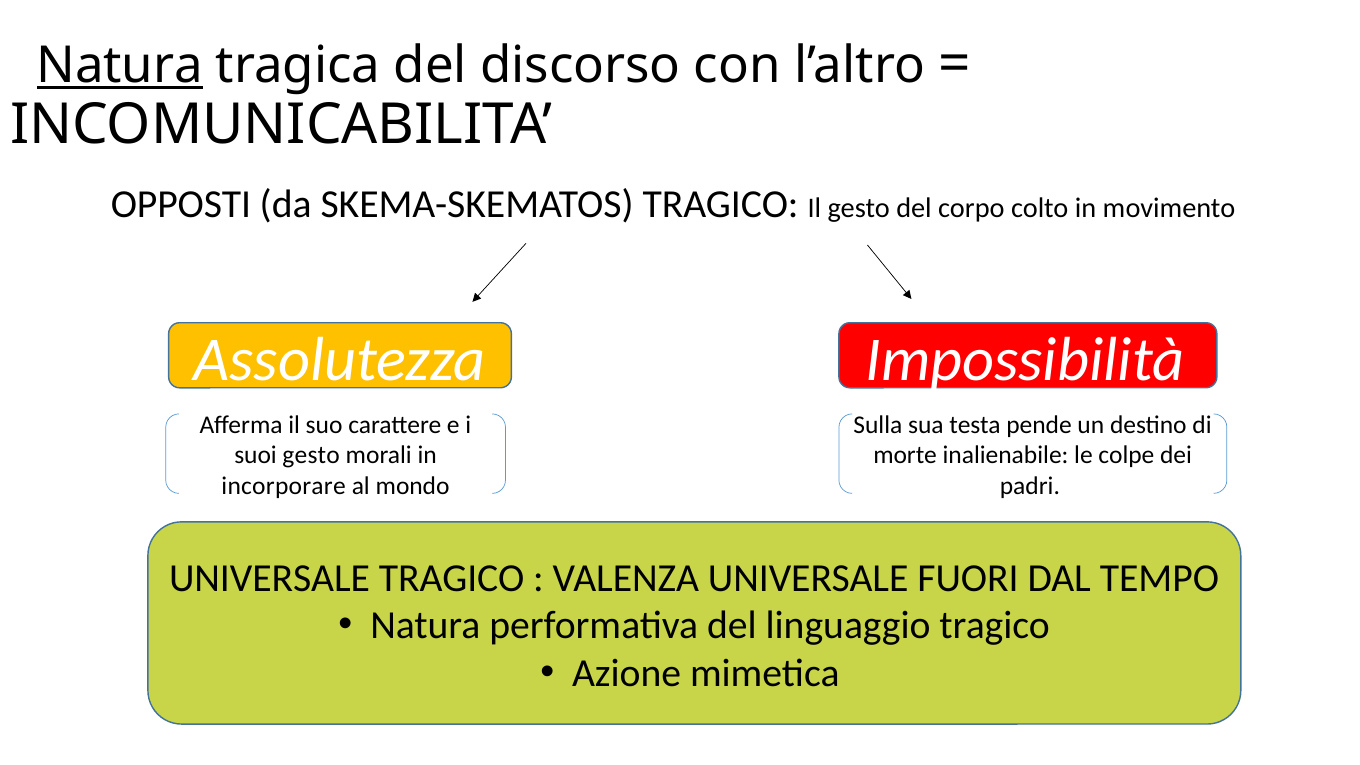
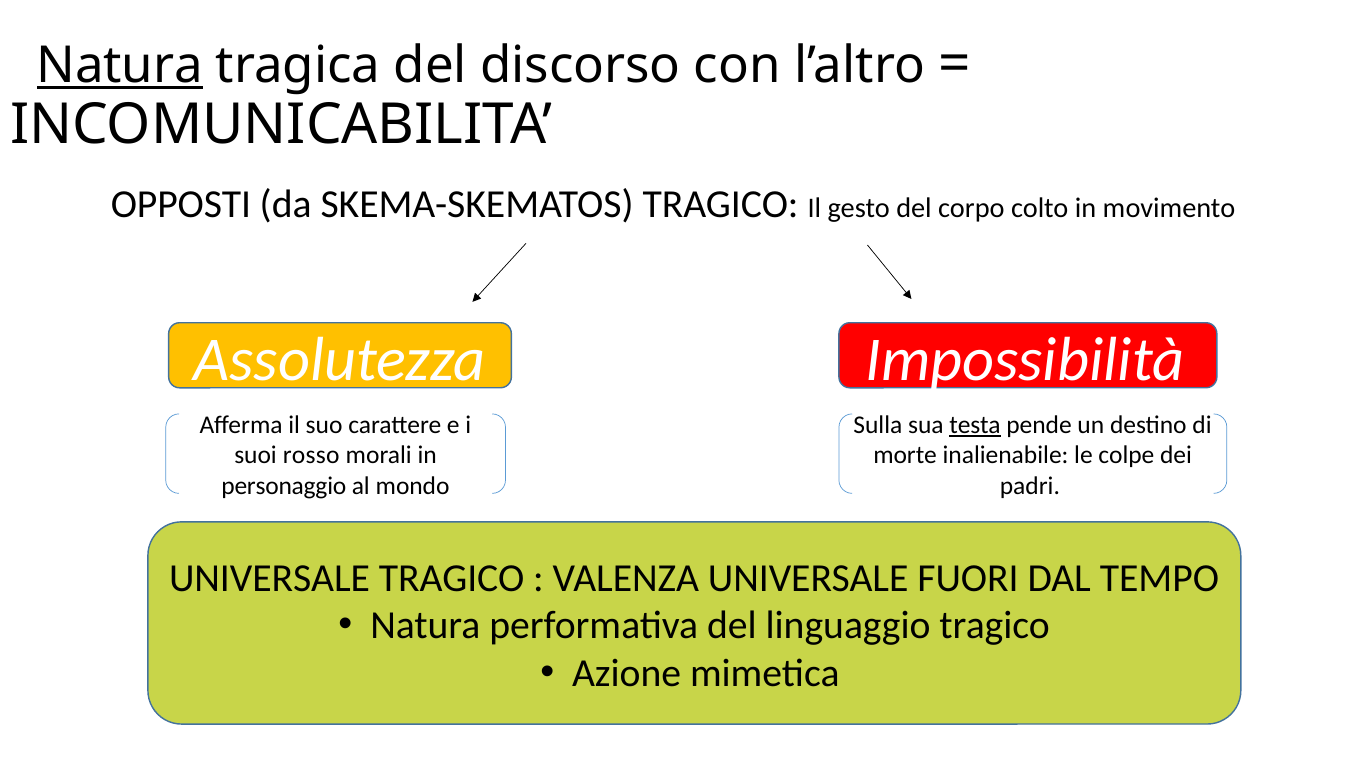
testa underline: none -> present
suoi gesto: gesto -> rosso
incorporare: incorporare -> personaggio
